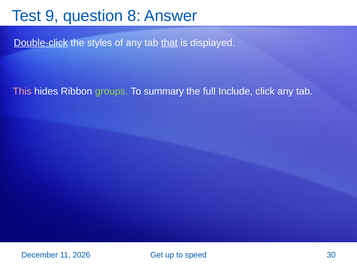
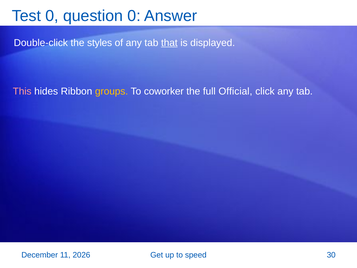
Test 9: 9 -> 0
question 8: 8 -> 0
Double-click underline: present -> none
groups colour: light green -> yellow
summary: summary -> coworker
Include: Include -> Official
